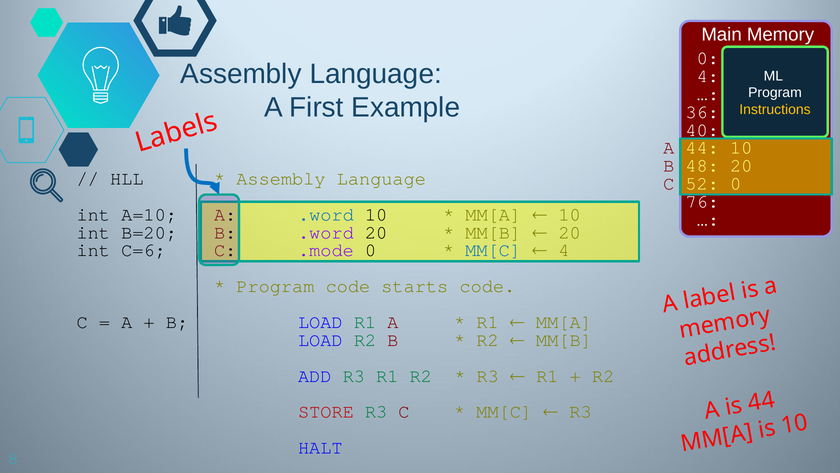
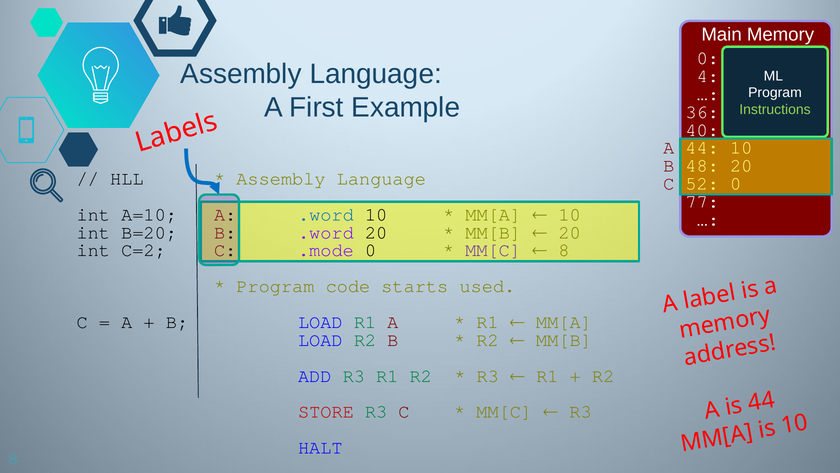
Instructions colour: yellow -> light green
76: 76 -> 77
C=6: C=6 -> C=2
MM[C at (493, 250) colour: blue -> purple
4 at (564, 250): 4 -> 8
starts code: code -> used
